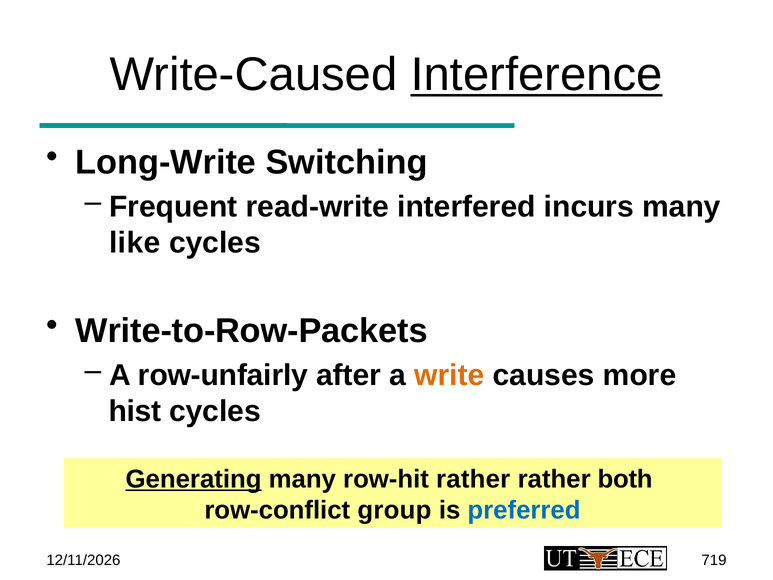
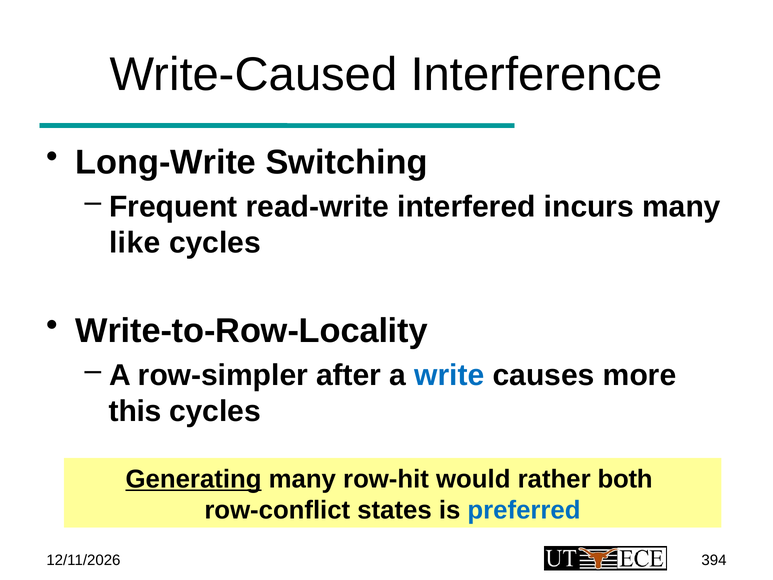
Interference underline: present -> none
Write-to-Row-Packets: Write-to-Row-Packets -> Write-to-Row-Locality
row-unfairly: row-unfairly -> row-simpler
write colour: orange -> blue
hist: hist -> this
row-hit rather: rather -> would
group: group -> states
719: 719 -> 394
